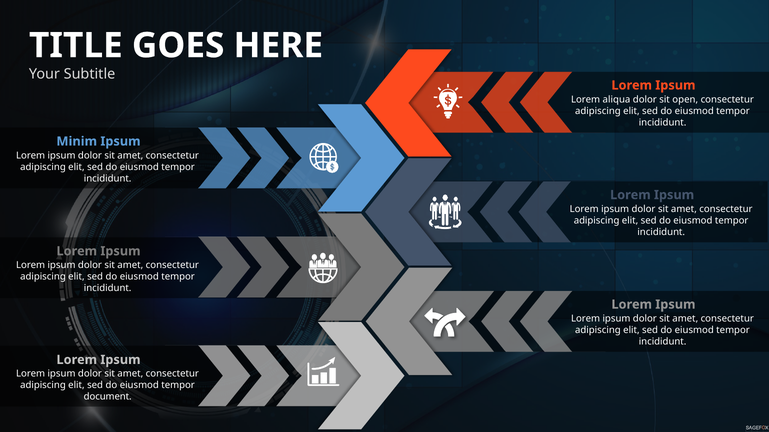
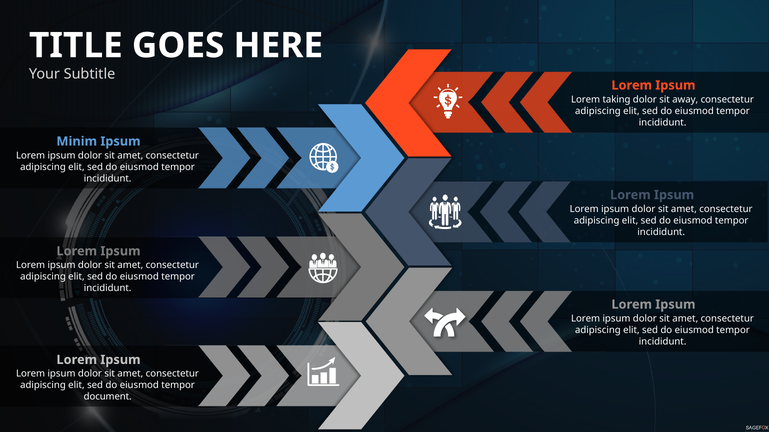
aliqua: aliqua -> taking
open: open -> away
